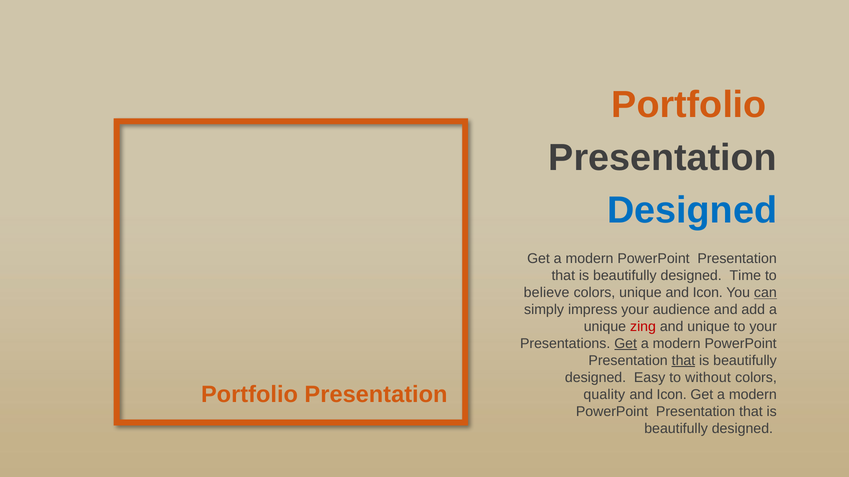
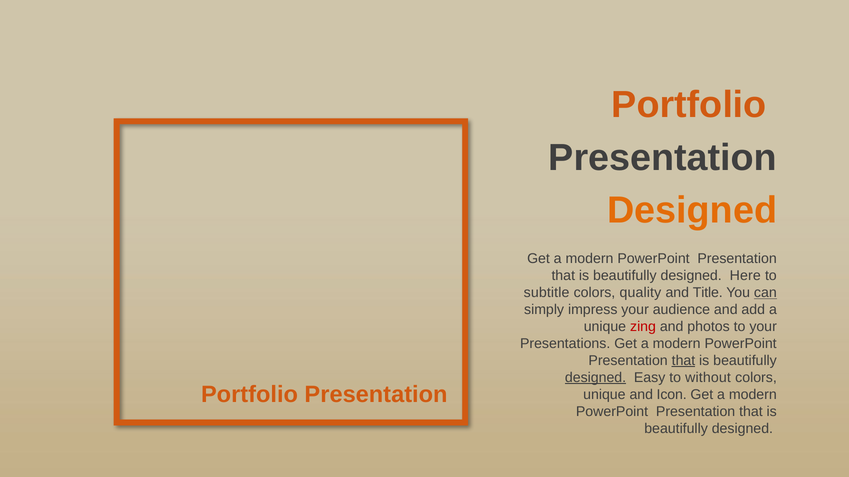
Designed at (692, 211) colour: blue -> orange
Time: Time -> Here
believe: believe -> subtitle
colors unique: unique -> quality
Icon at (708, 293): Icon -> Title
and unique: unique -> photos
Get at (626, 344) underline: present -> none
designed at (596, 378) underline: none -> present
quality at (604, 395): quality -> unique
